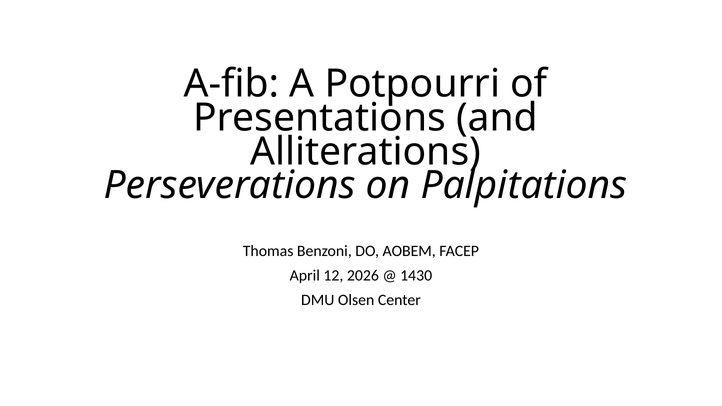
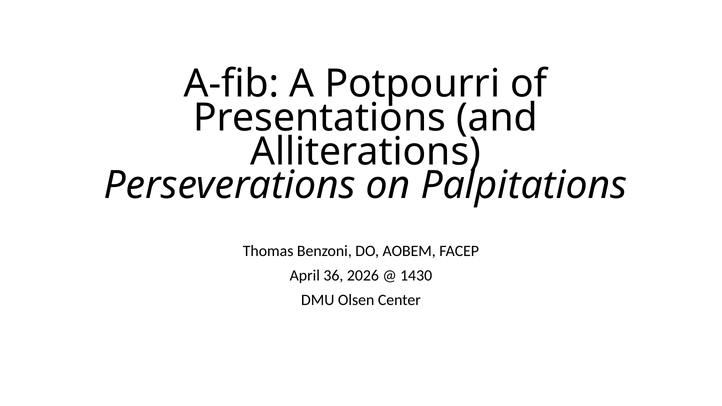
12: 12 -> 36
